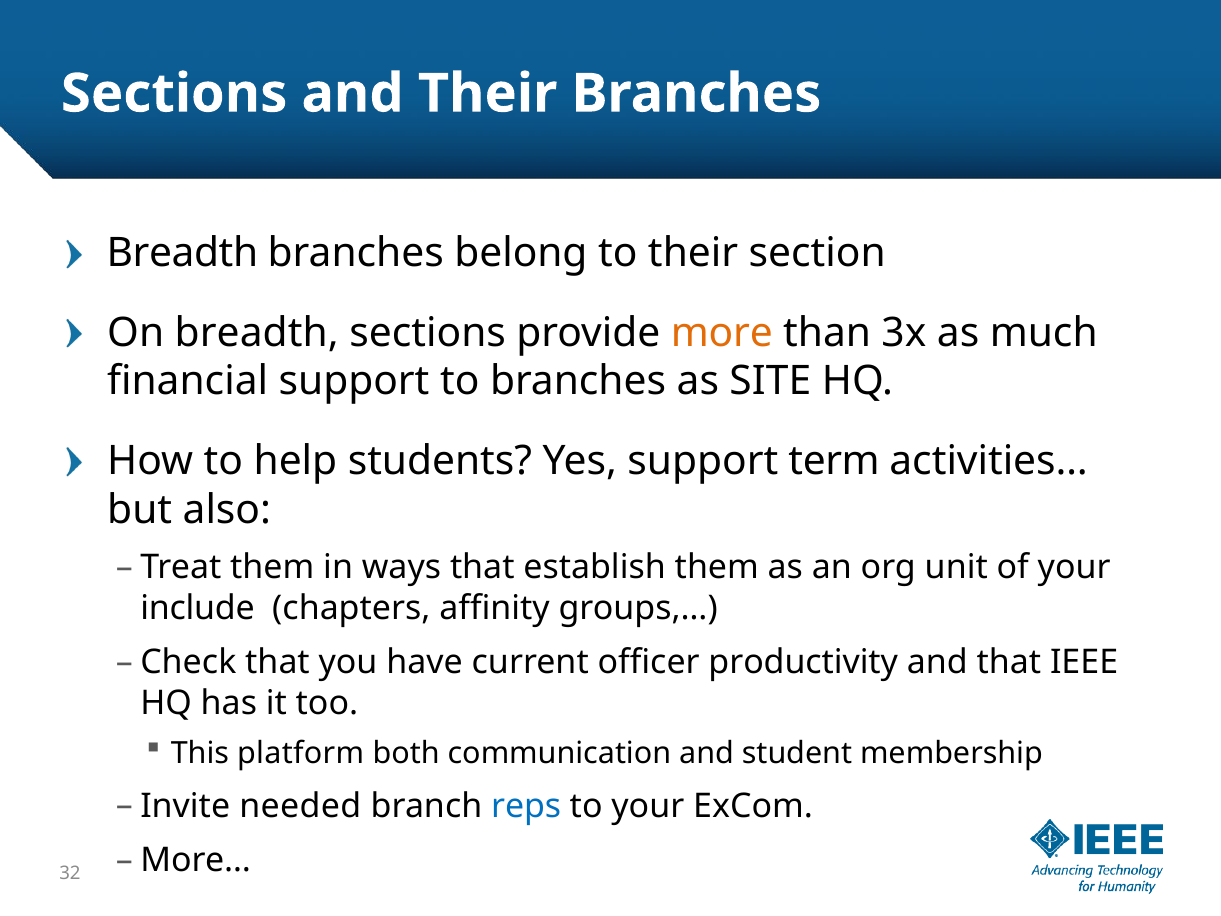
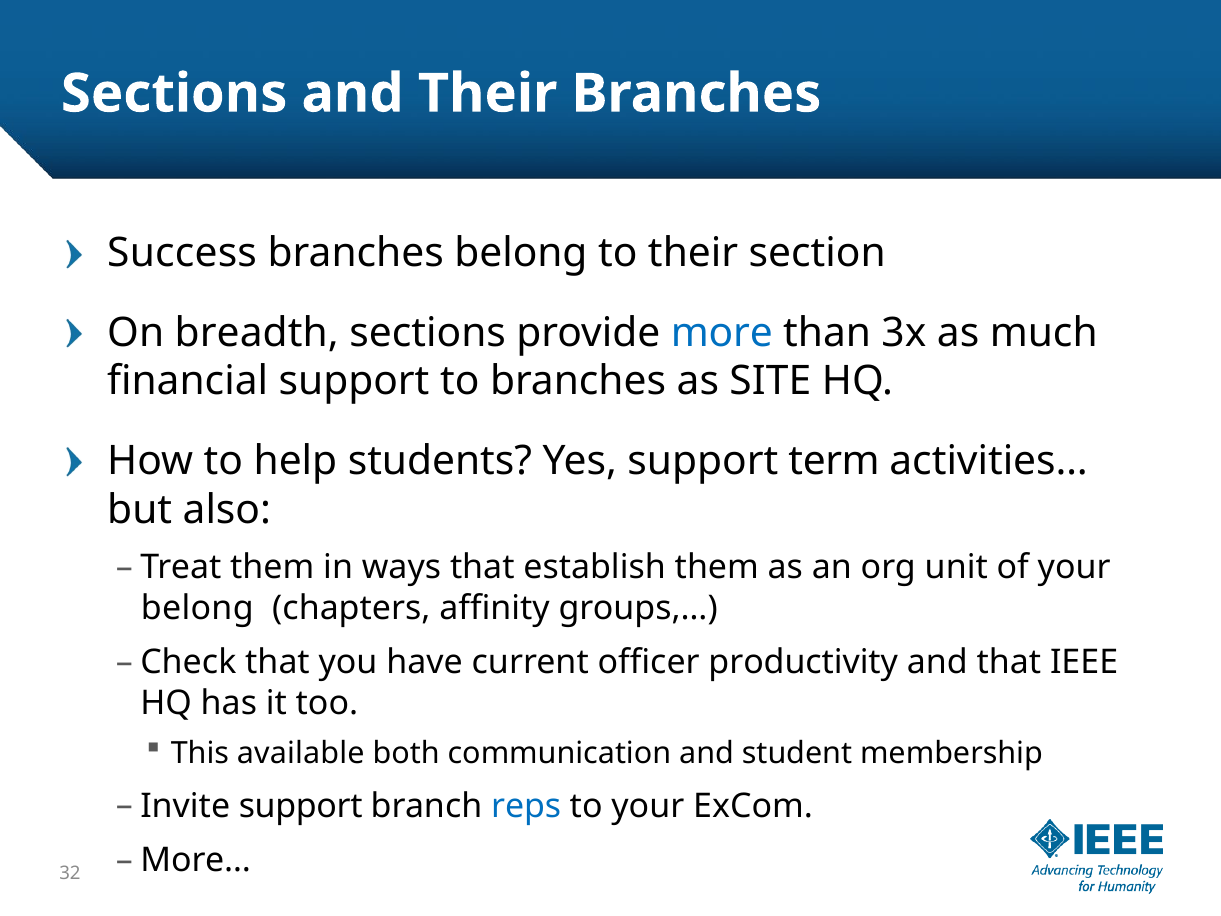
Breadth at (182, 253): Breadth -> Success
more colour: orange -> blue
include at (198, 608): include -> belong
platform: platform -> available
Invite needed: needed -> support
